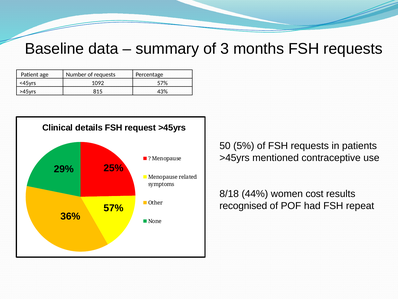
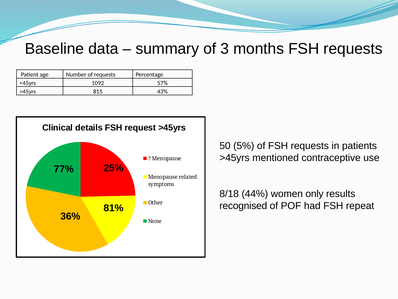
29%: 29% -> 77%
cost: cost -> only
57% at (113, 208): 57% -> 81%
